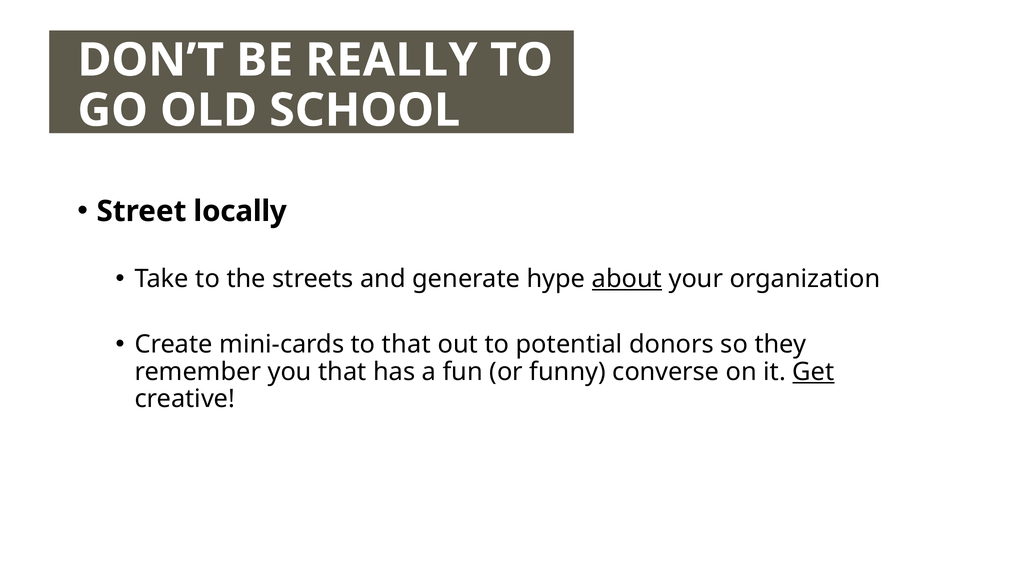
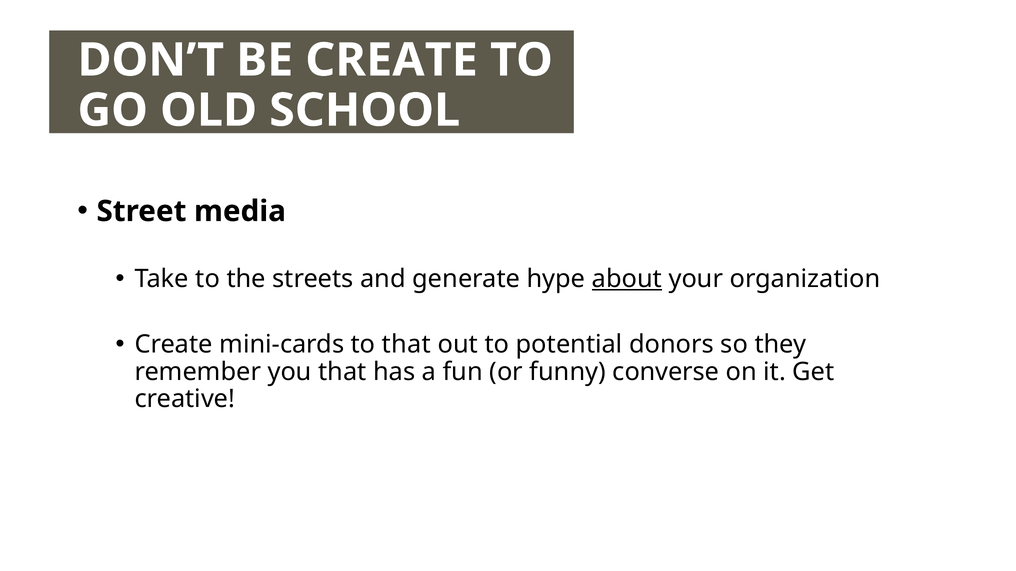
BE REALLY: REALLY -> CREATE
locally: locally -> media
Get underline: present -> none
